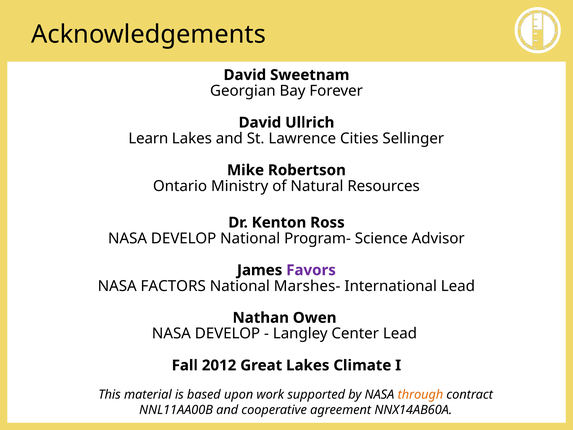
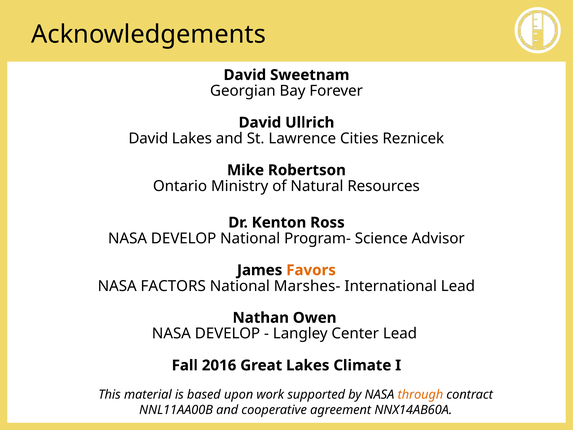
Learn at (148, 138): Learn -> David
Sellinger: Sellinger -> Reznicek
Favors colour: purple -> orange
2012: 2012 -> 2016
